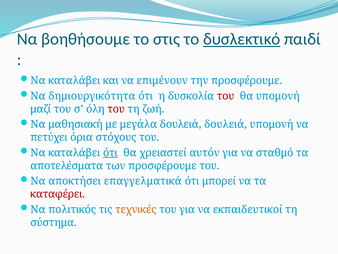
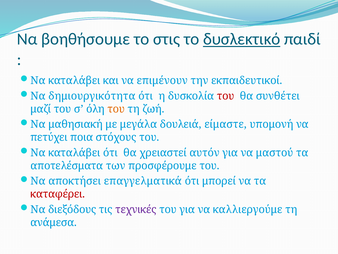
την προσφέρουμε: προσφέρουμε -> εκπαιδευτικοί
θα υπομονή: υπομονή -> συνθέτει
του at (116, 109) colour: red -> orange
δουλειά δουλειά: δουλειά -> είμαστε
όρια: όρια -> ποια
ότι at (110, 152) underline: present -> none
σταθμό: σταθμό -> μαστού
πολιτικός: πολιτικός -> διεξόδους
τεχνικές colour: orange -> purple
εκπαιδευτικοί: εκπαιδευτικοί -> καλλιεργούμε
σύστημα: σύστημα -> ανάμεσα
